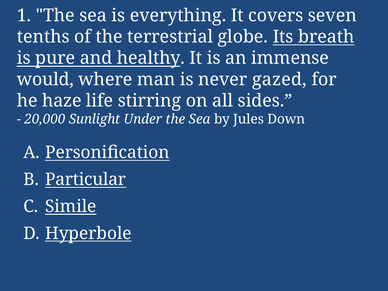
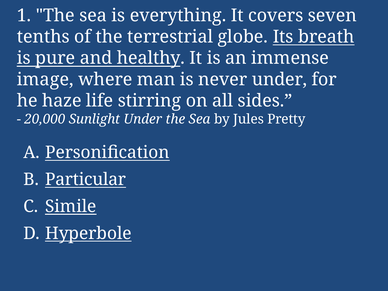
would: would -> image
never gazed: gazed -> under
Down: Down -> Pretty
